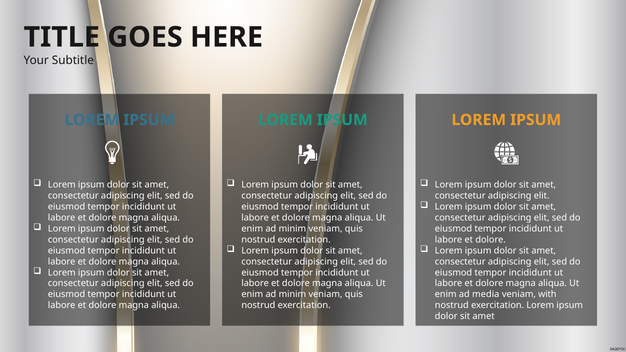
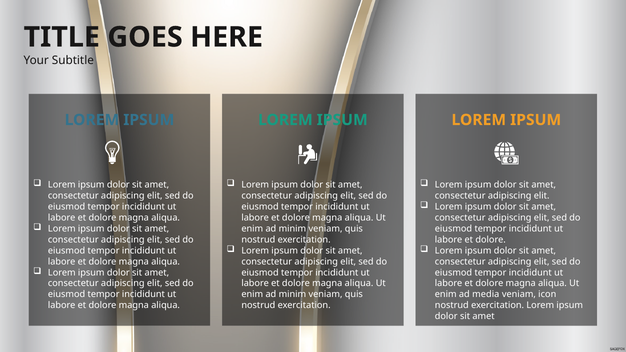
with: with -> icon
